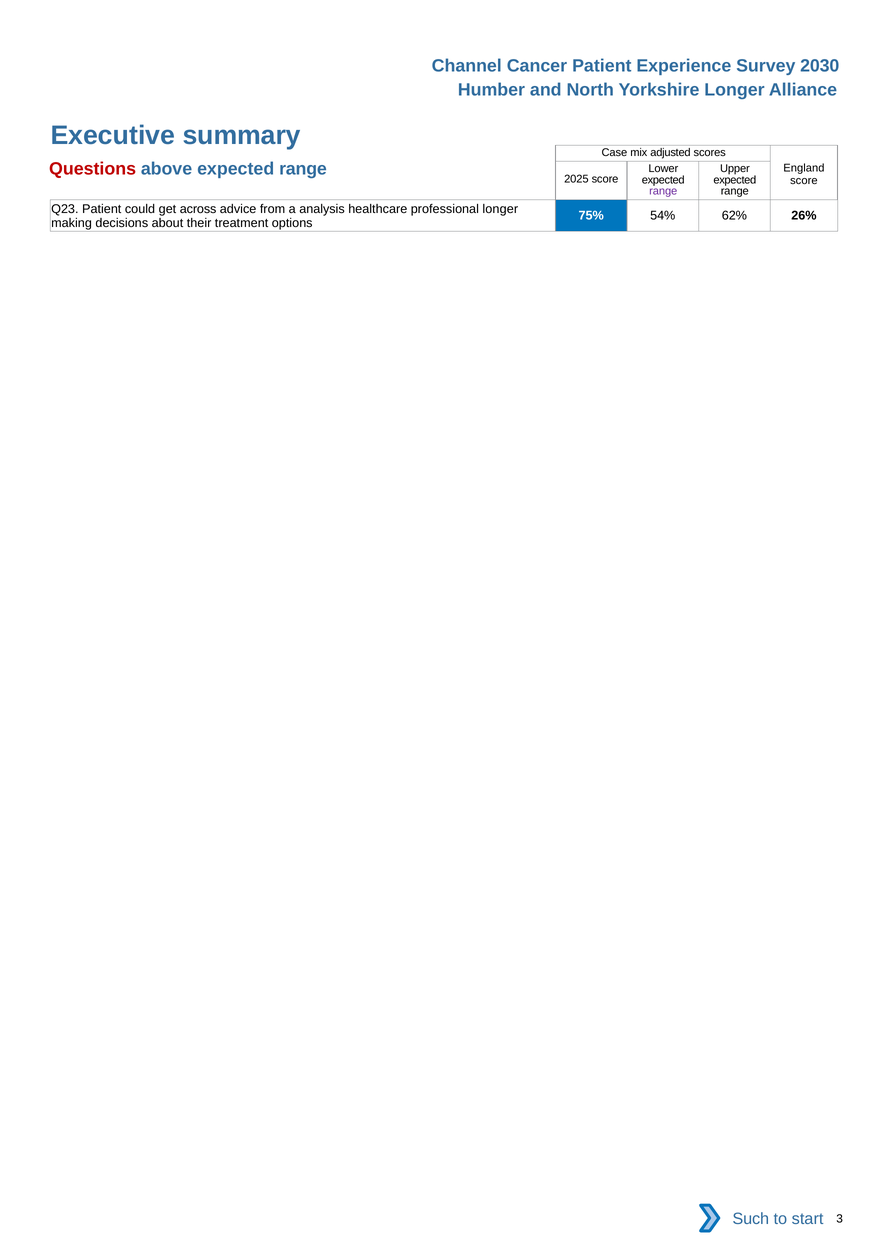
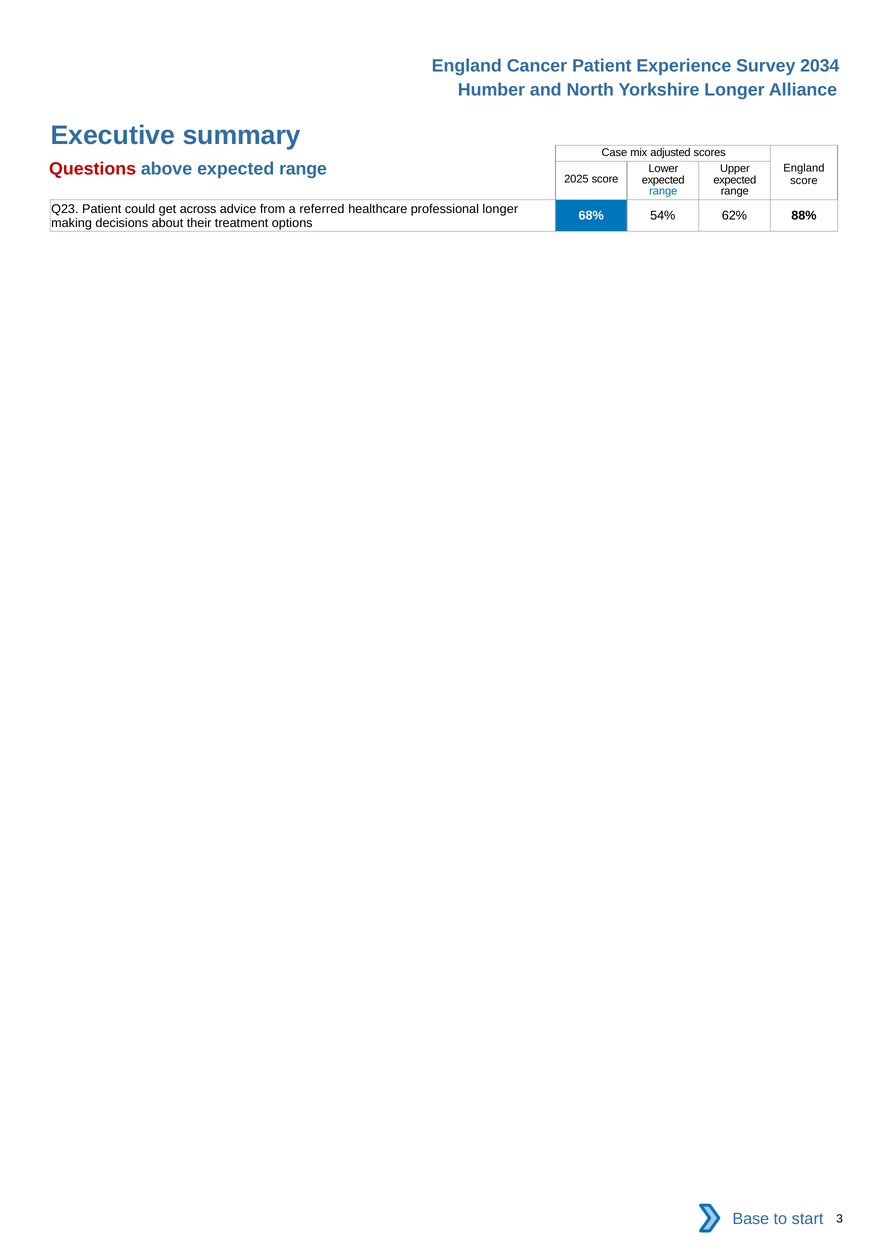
Channel at (467, 66): Channel -> England
2030: 2030 -> 2034
range at (663, 191) colour: purple -> blue
analysis: analysis -> referred
75%: 75% -> 68%
26%: 26% -> 88%
Such: Such -> Base
